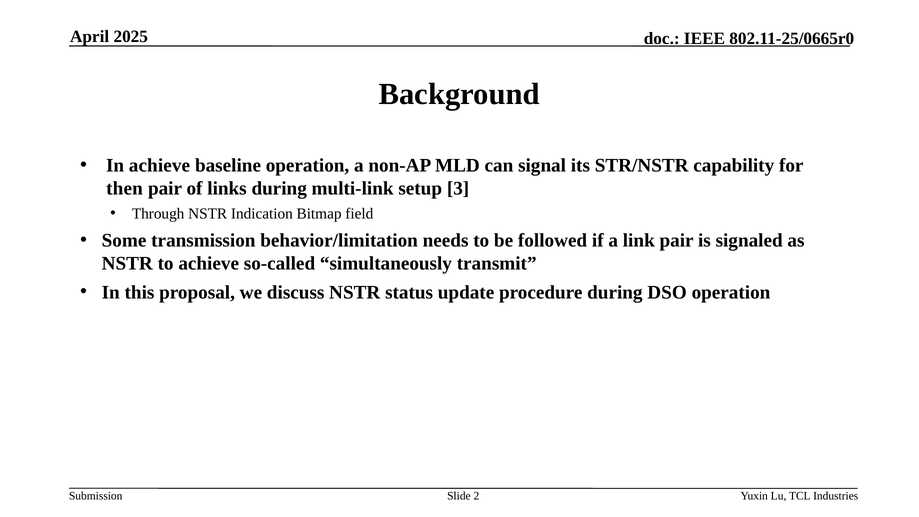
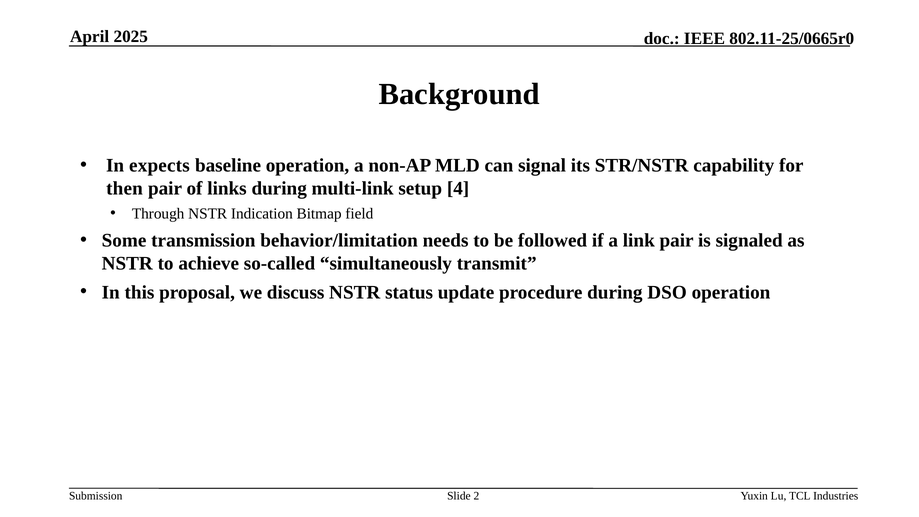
In achieve: achieve -> expects
3: 3 -> 4
